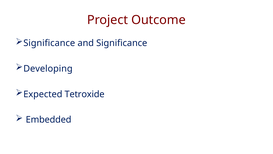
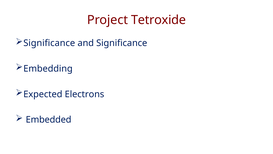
Outcome: Outcome -> Tetroxide
Developing: Developing -> Embedding
Tetroxide: Tetroxide -> Electrons
